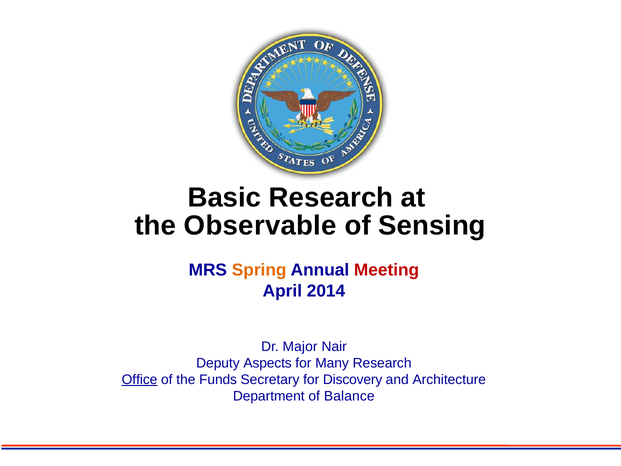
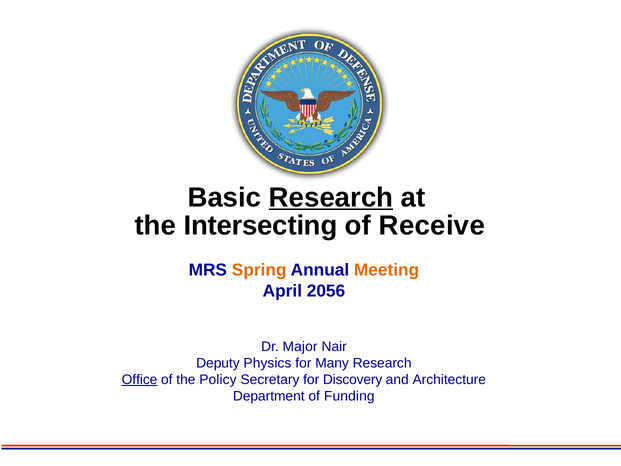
Research at (331, 197) underline: none -> present
Observable: Observable -> Intersecting
Sensing: Sensing -> Receive
Meeting colour: red -> orange
2014: 2014 -> 2056
Aspects: Aspects -> Physics
Funds: Funds -> Policy
Balance: Balance -> Funding
